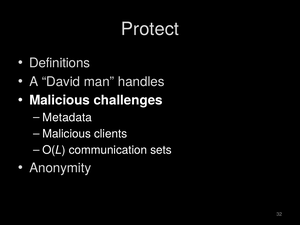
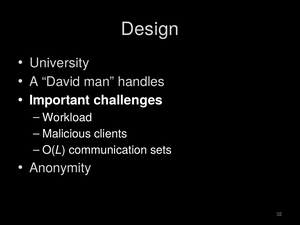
Protect: Protect -> Design
Definitions: Definitions -> University
Malicious at (60, 100): Malicious -> Important
Metadata: Metadata -> Workload
